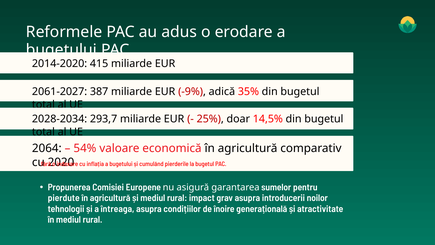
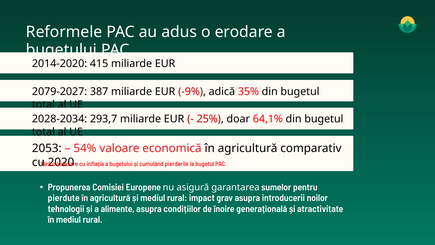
2061-2027: 2061-2027 -> 2079-2027
14,5%: 14,5% -> 64,1%
2064: 2064 -> 2053
întreaga: întreaga -> alimente
